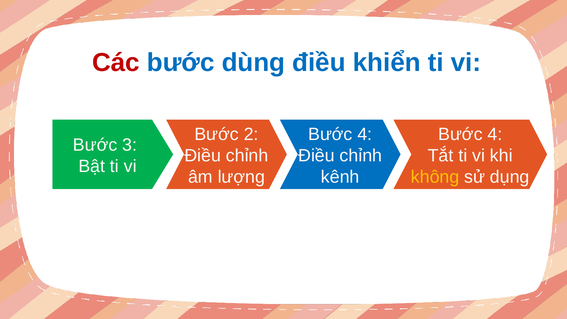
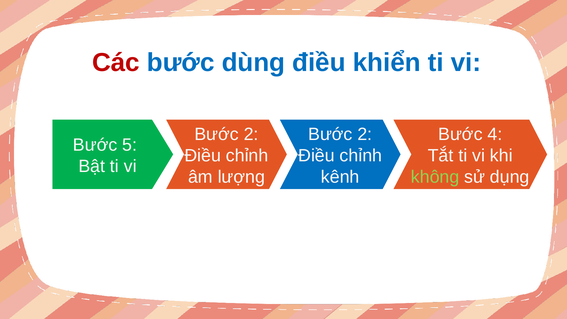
4 at (365, 134): 4 -> 2
3: 3 -> 5
không colour: yellow -> light green
